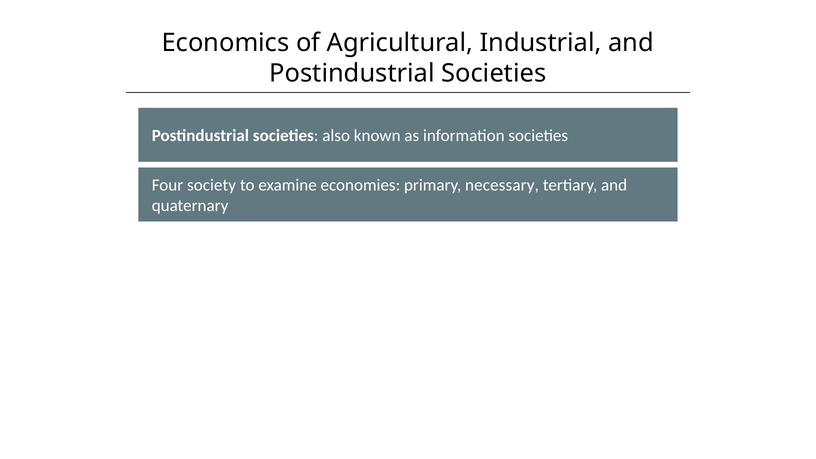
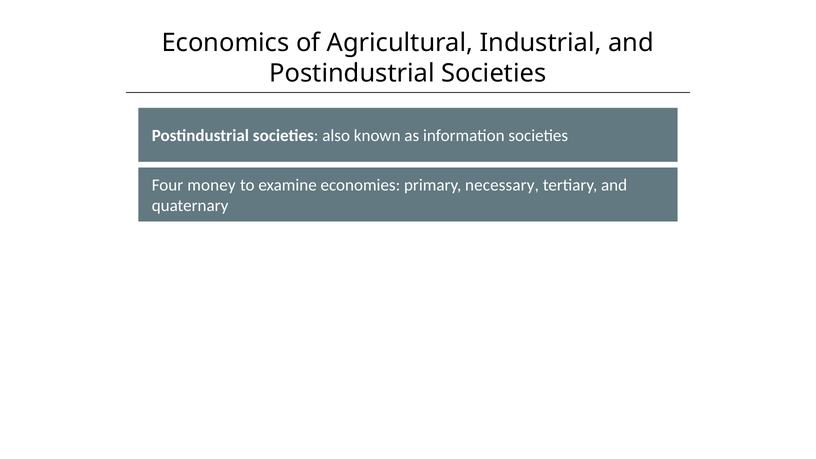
society: society -> money
